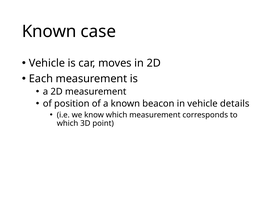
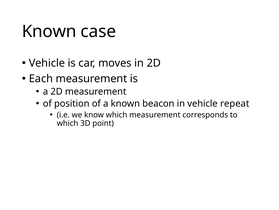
details: details -> repeat
